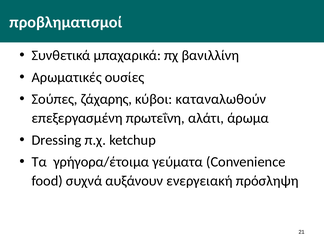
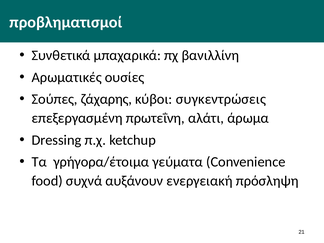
καταναλωθούν: καταναλωθούν -> συγκεντρώσεις
